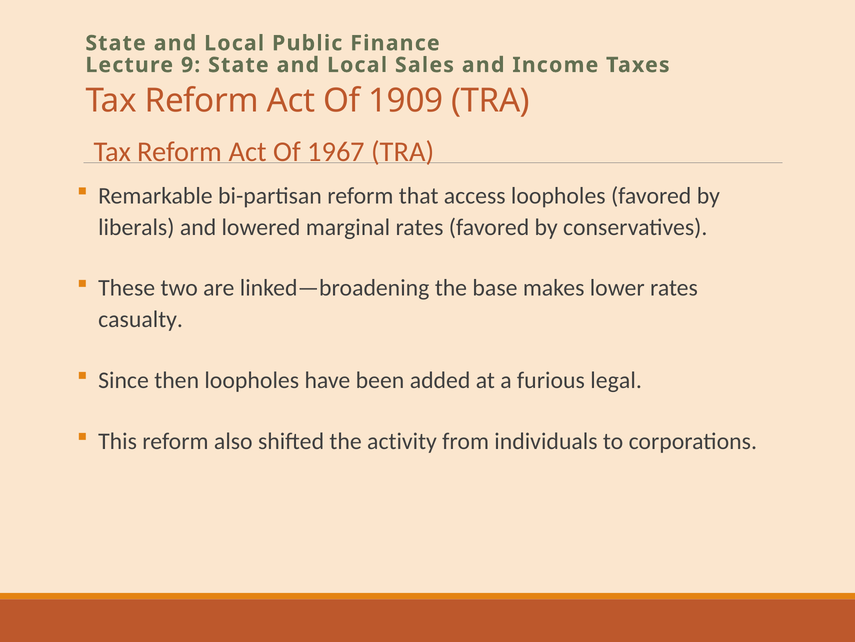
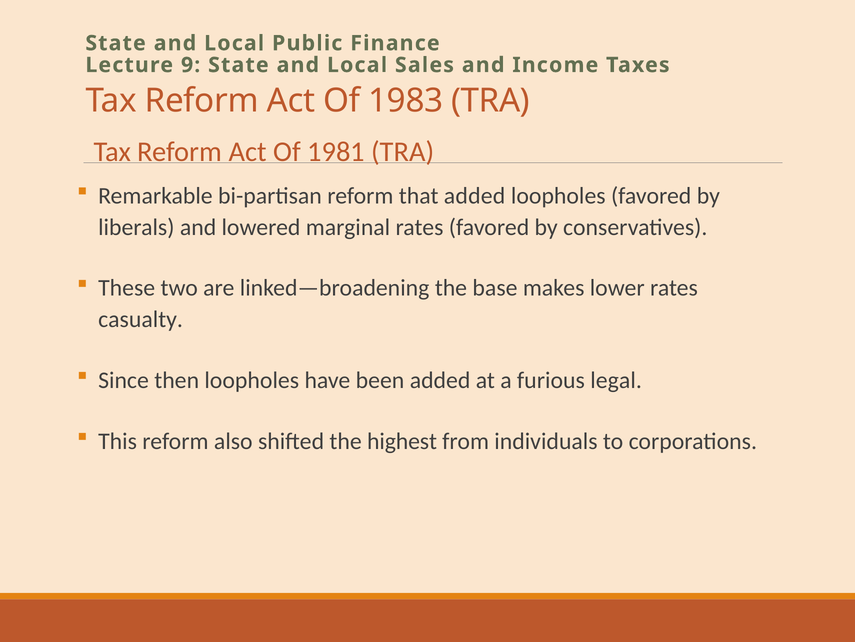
1909: 1909 -> 1983
1967: 1967 -> 1981
that access: access -> added
activity: activity -> highest
